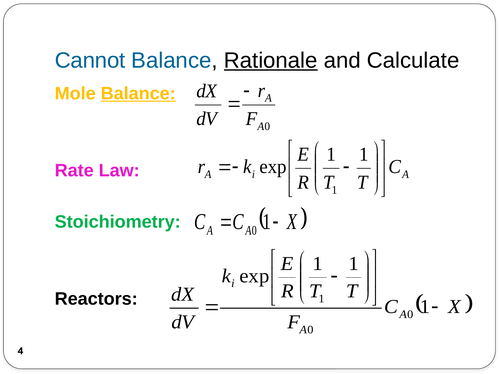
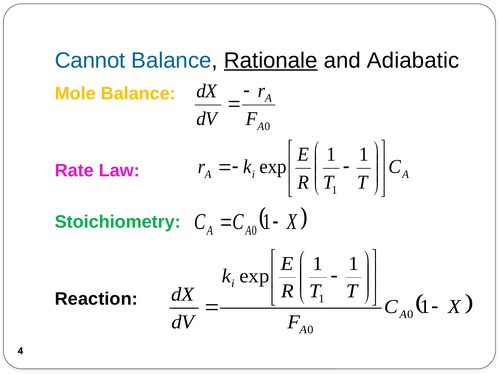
Calculate: Calculate -> Adiabatic
Balance at (138, 94) underline: present -> none
Reactors: Reactors -> Reaction
